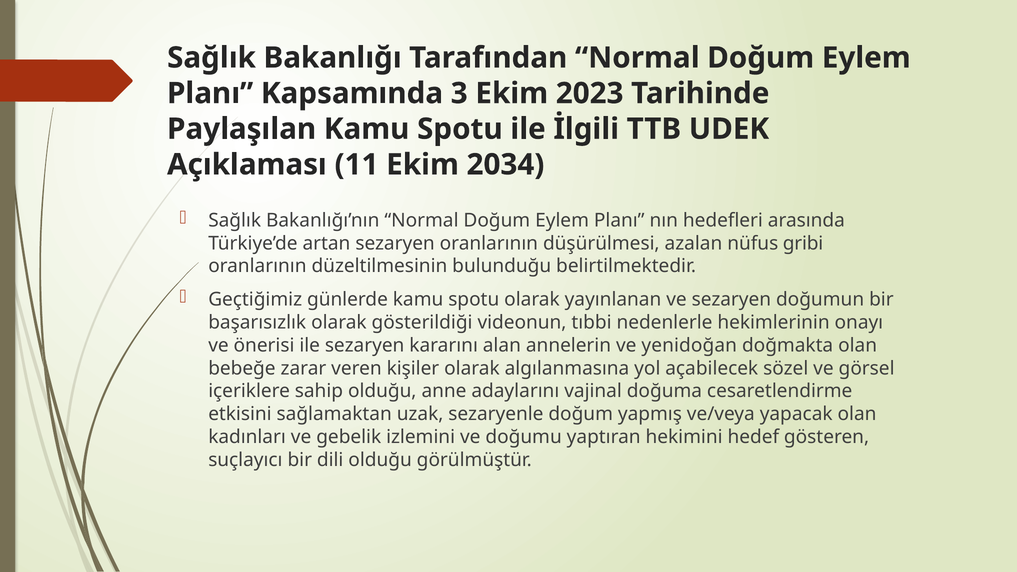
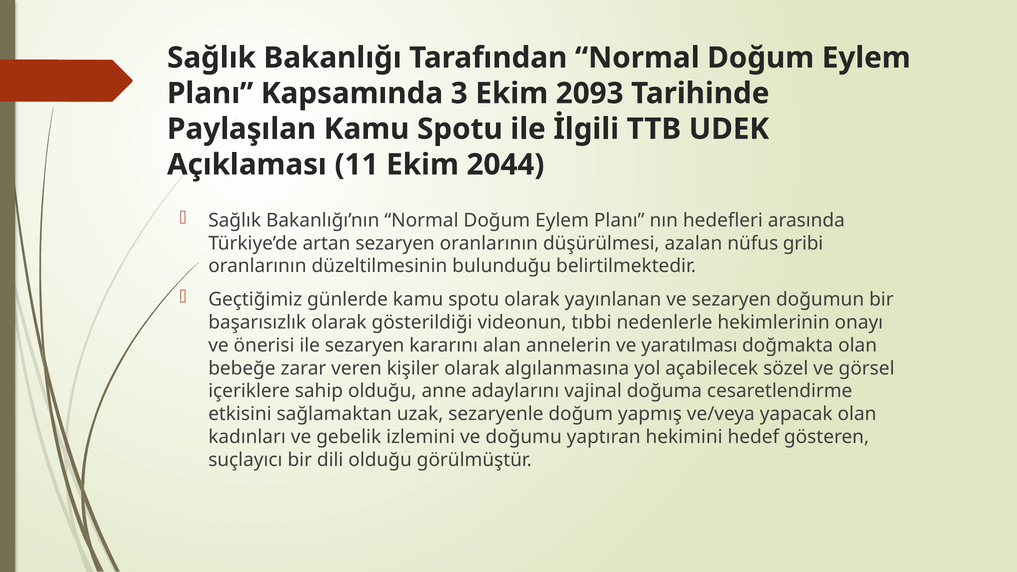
2023: 2023 -> 2093
2034: 2034 -> 2044
yenidoğan: yenidoğan -> yaratılması
